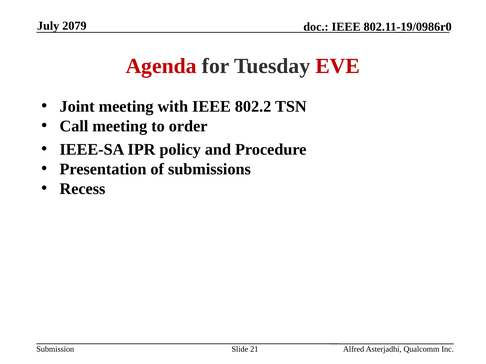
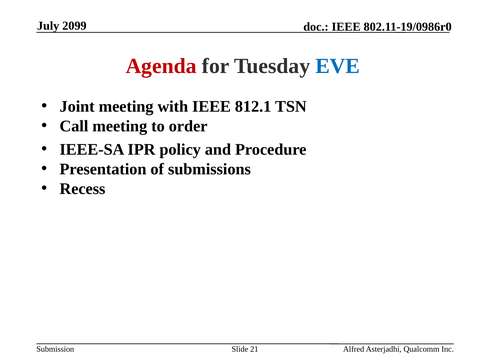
2079: 2079 -> 2099
EVE colour: red -> blue
802.2: 802.2 -> 812.1
